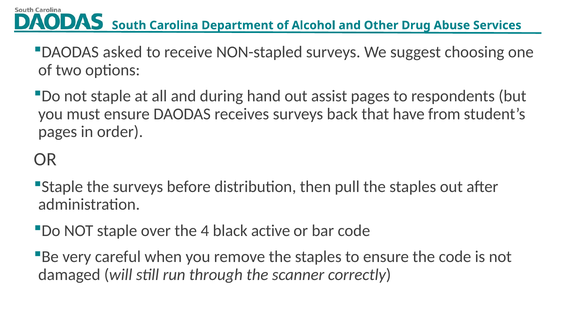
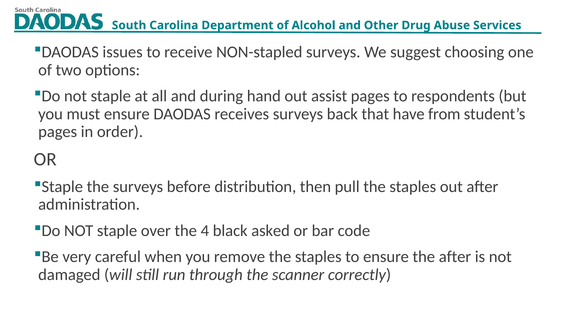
asked: asked -> issues
active: active -> asked
the code: code -> after
